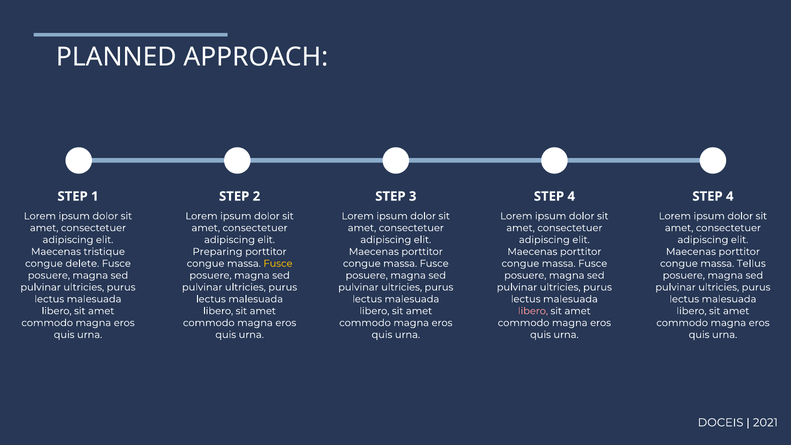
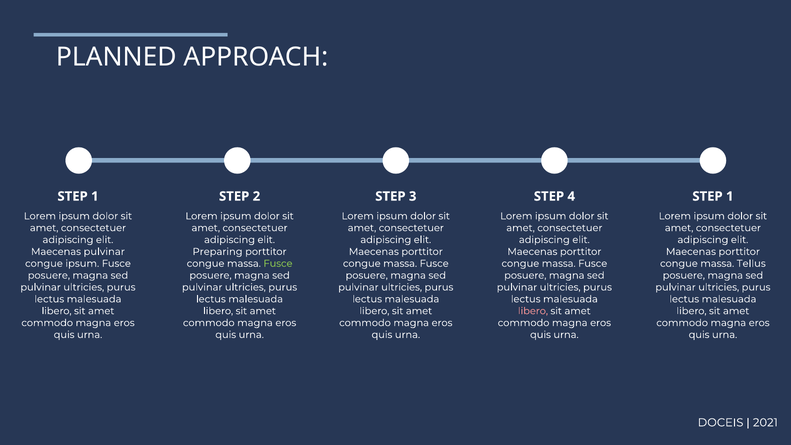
4 at (730, 196): 4 -> 1
Maecenas tristique: tristique -> pulvinar
congue delete: delete -> ipsum
Fusce at (278, 263) colour: yellow -> light green
